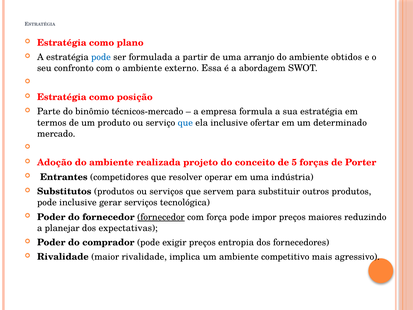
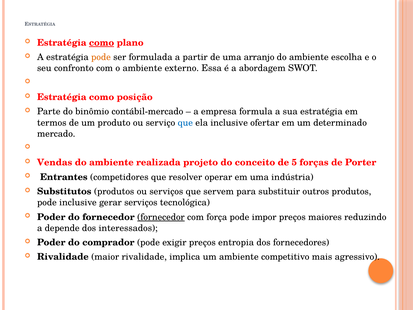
como at (102, 43) underline: none -> present
pode at (101, 57) colour: blue -> orange
obtidos: obtidos -> escolha
técnicos-mercado: técnicos-mercado -> contábil-mercado
Adoção: Adoção -> Vendas
planejar: planejar -> depende
expectativas: expectativas -> interessados
